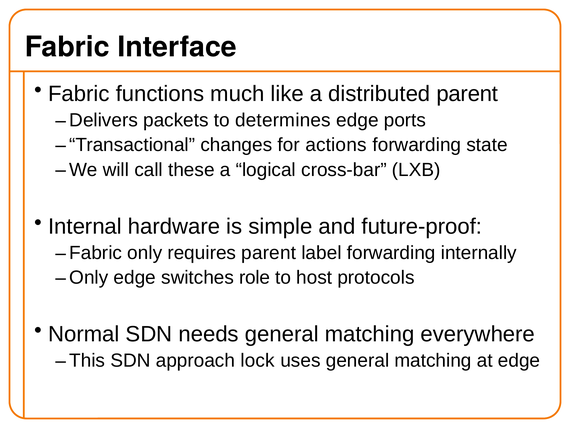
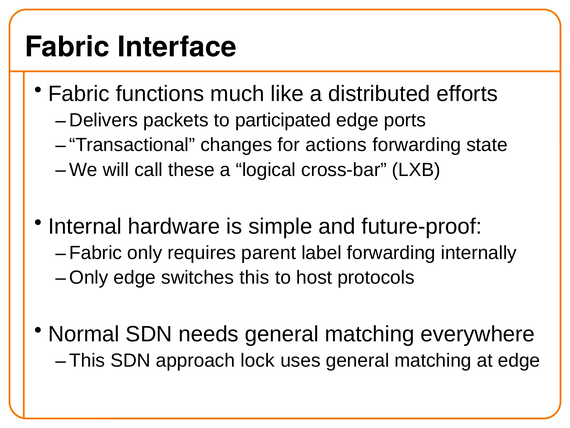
distributed parent: parent -> efforts
determines: determines -> participated
switches role: role -> this
